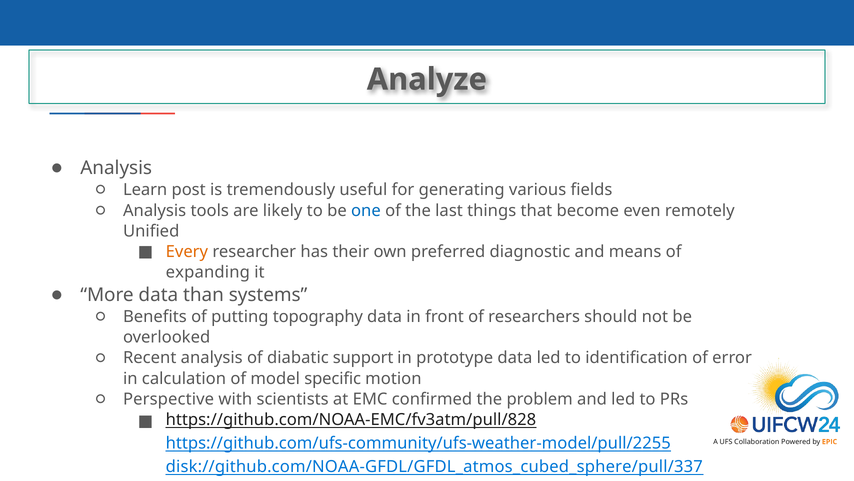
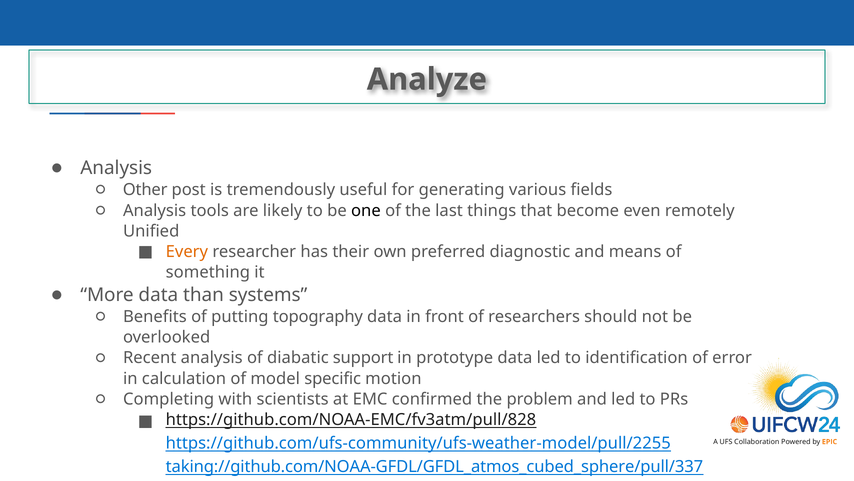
Learn: Learn -> Other
one colour: blue -> black
expanding: expanding -> something
Perspective: Perspective -> Completing
disk://github.com/NOAA-GFDL/GFDL_atmos_cubed_sphere/pull/337: disk://github.com/NOAA-GFDL/GFDL_atmos_cubed_sphere/pull/337 -> taking://github.com/NOAA-GFDL/GFDL_atmos_cubed_sphere/pull/337
